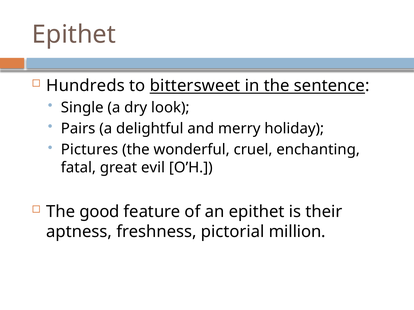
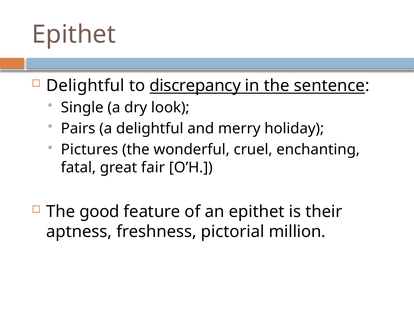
Hundreds at (85, 86): Hundreds -> Delightful
bittersweet: bittersweet -> discrepancy
evil: evil -> fair
